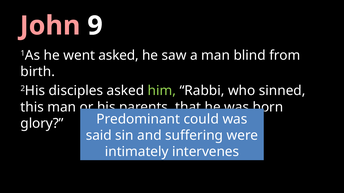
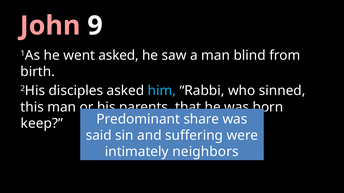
him colour: light green -> light blue
glory: glory -> keep
could: could -> share
intervenes: intervenes -> neighbors
